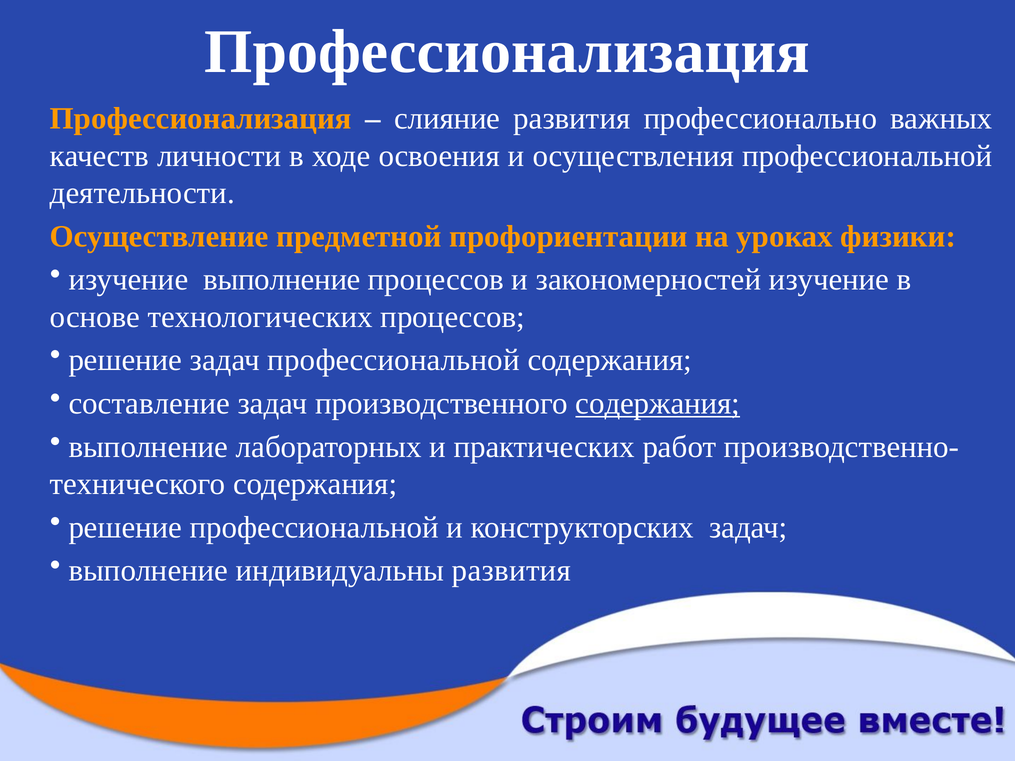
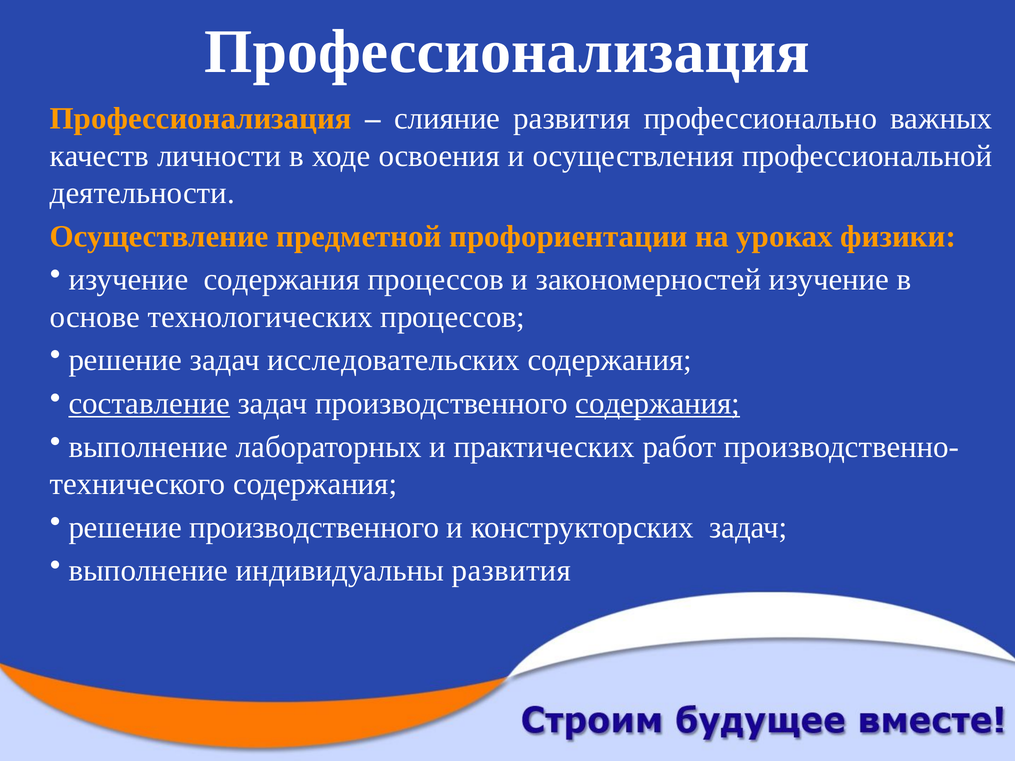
изучение выполнение: выполнение -> содержания
задач профессиональной: профессиональной -> исследовательских
составление underline: none -> present
решение профессиональной: профессиональной -> производственного
